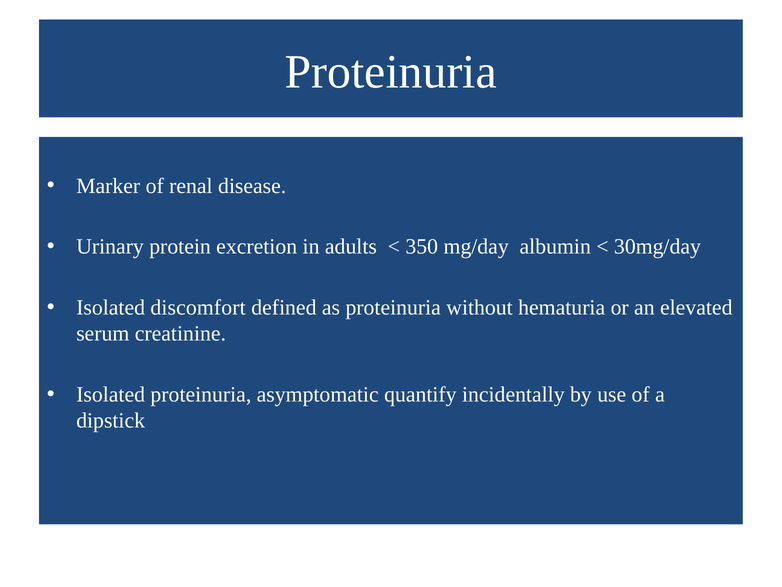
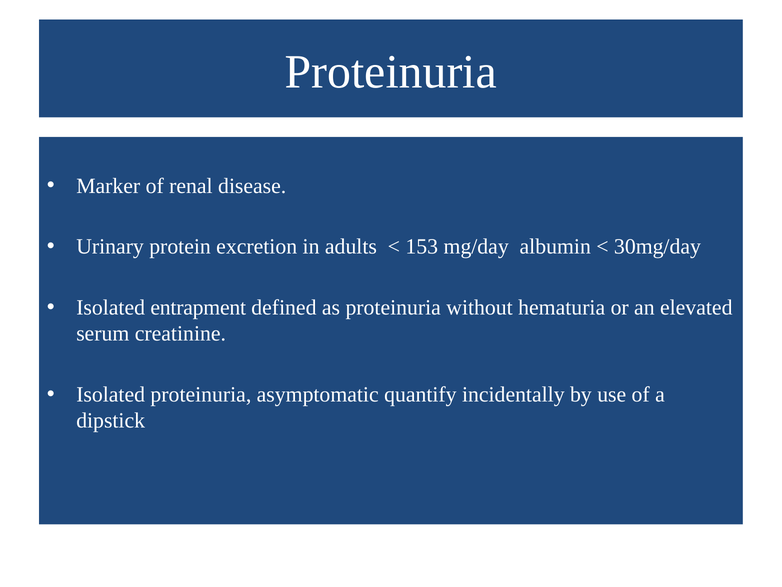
350: 350 -> 153
discomfort: discomfort -> entrapment
